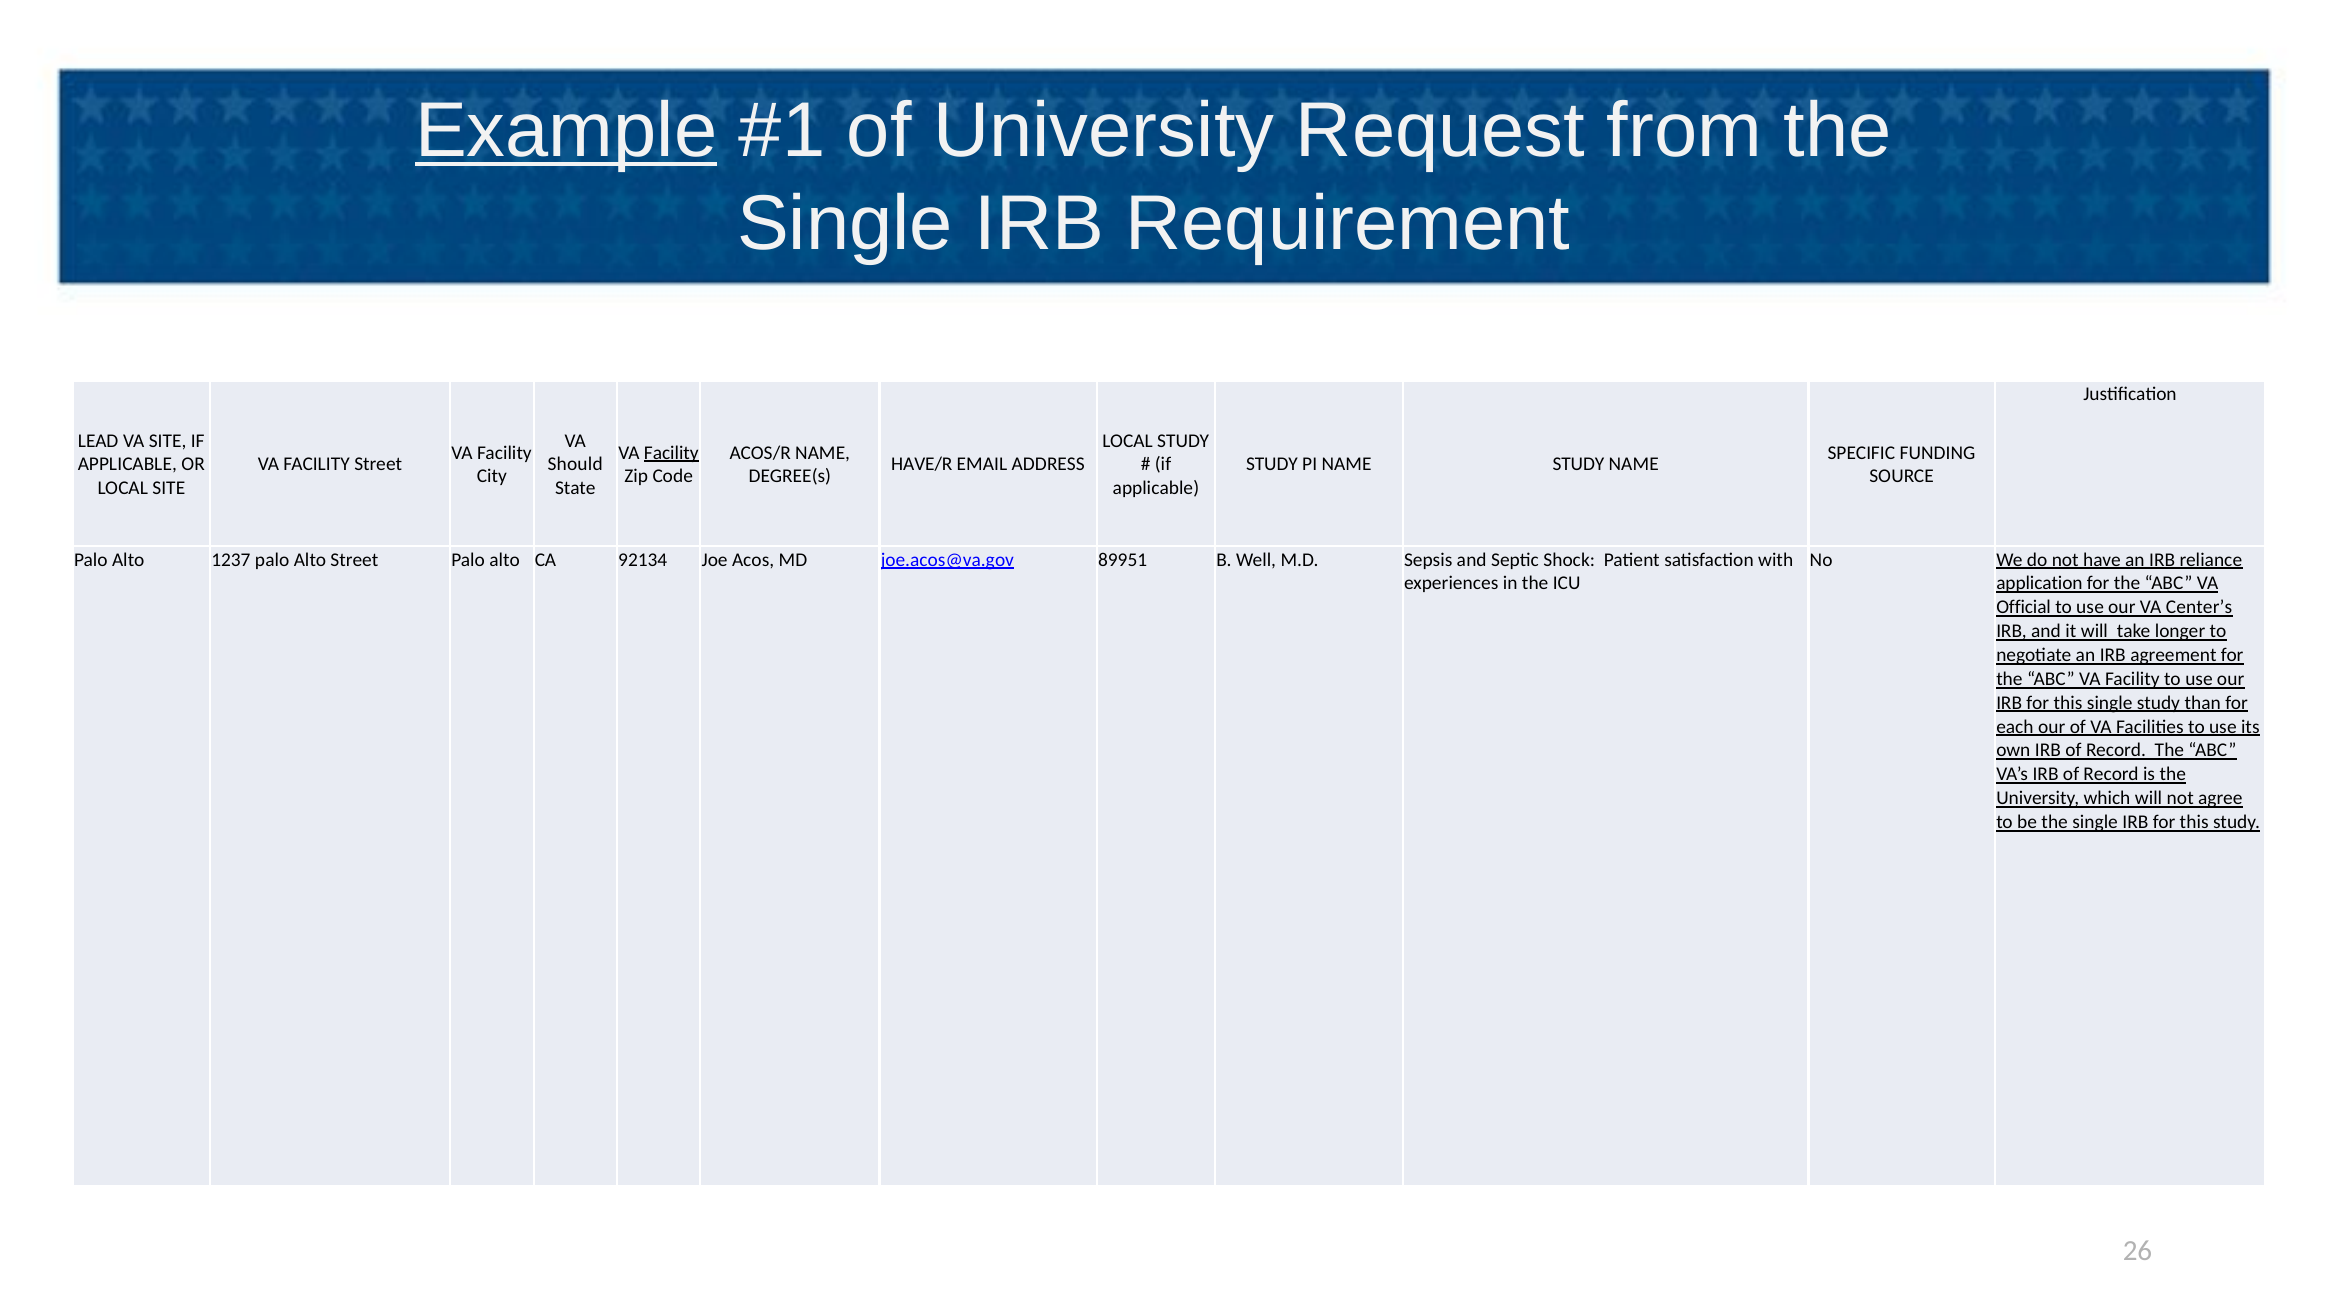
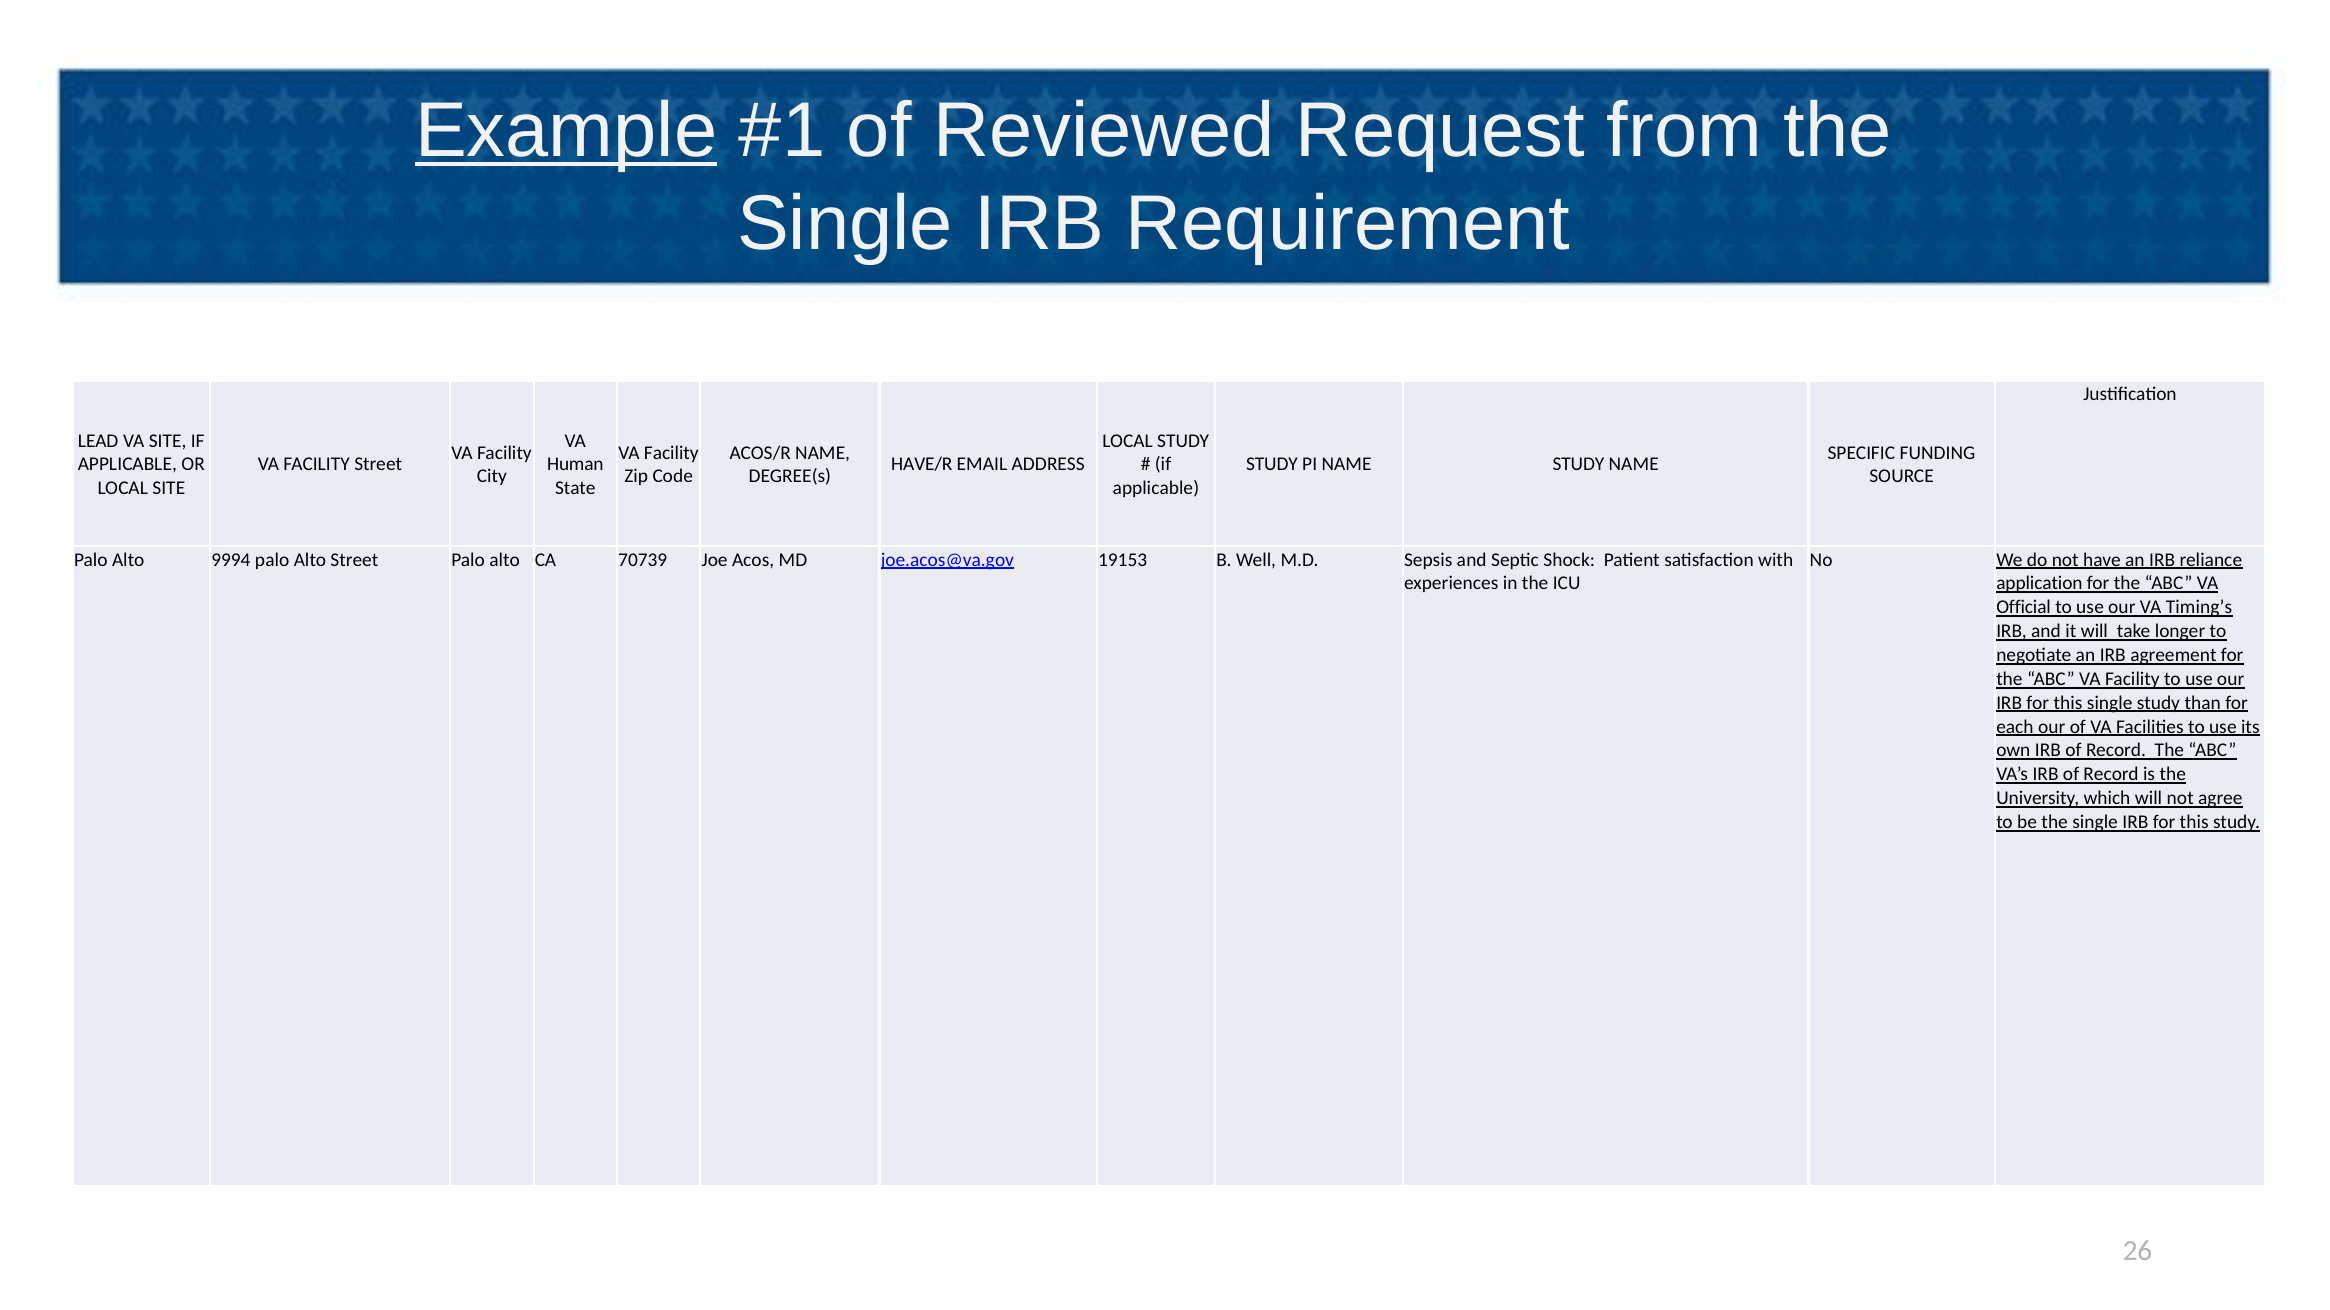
of University: University -> Reviewed
Facility at (671, 453) underline: present -> none
Should: Should -> Human
1237: 1237 -> 9994
92134: 92134 -> 70739
89951: 89951 -> 19153
Center’s: Center’s -> Timing’s
